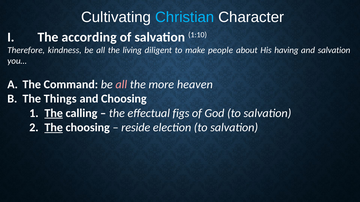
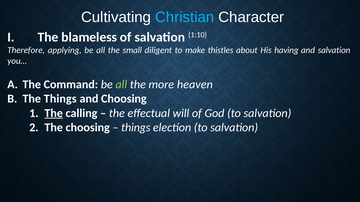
according: according -> blameless
kindness: kindness -> applying
living: living -> small
people: people -> thistles
all at (121, 85) colour: pink -> light green
figs: figs -> will
The at (54, 128) underline: present -> none
reside at (136, 128): reside -> things
